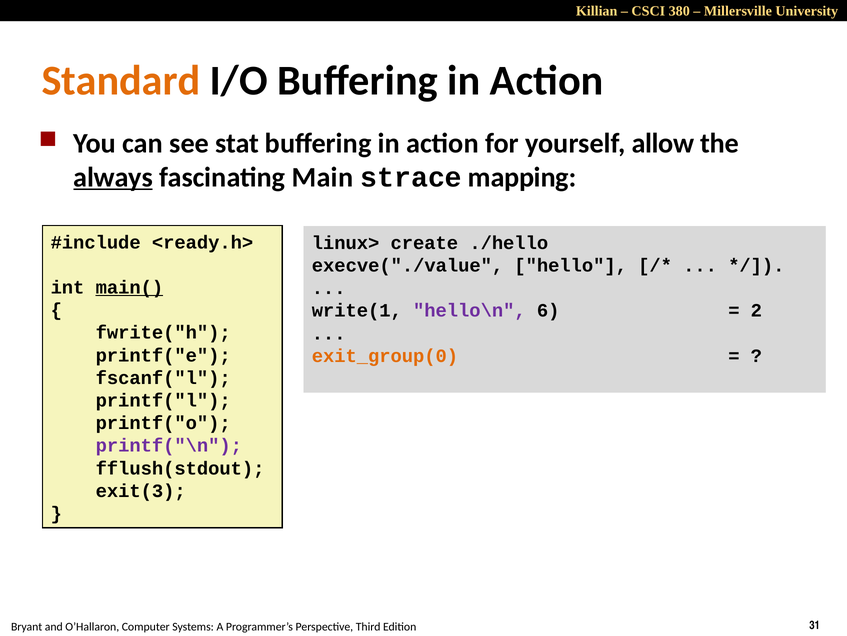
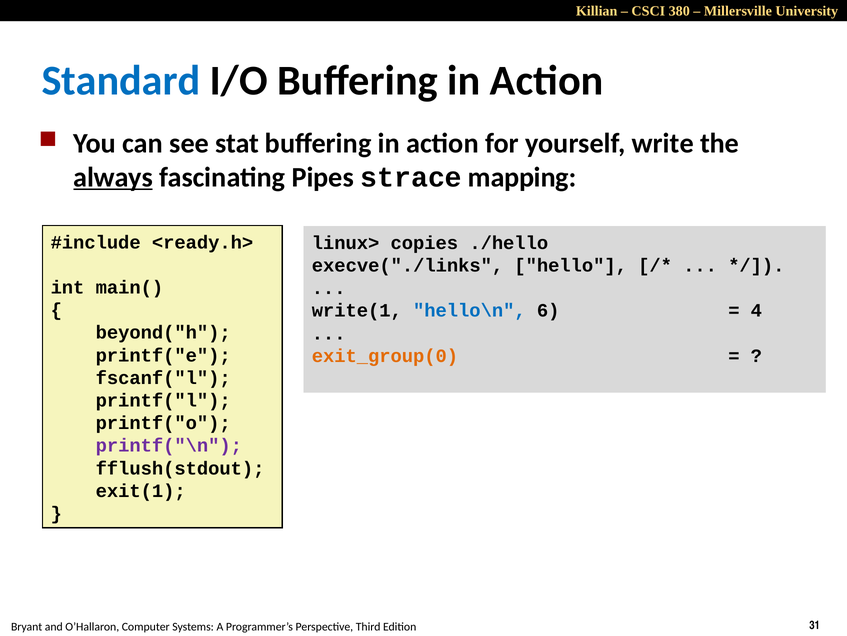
Standard colour: orange -> blue
allow: allow -> write
Main: Main -> Pipes
create: create -> copies
execve("./value: execve("./value -> execve("./links
main( underline: present -> none
hello\n colour: purple -> blue
2: 2 -> 4
fwrite("h: fwrite("h -> beyond("h
exit(3: exit(3 -> exit(1
